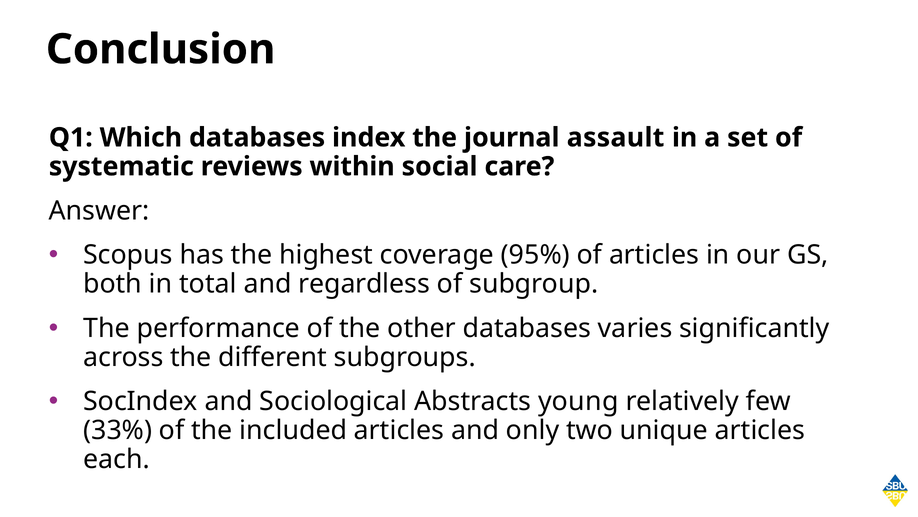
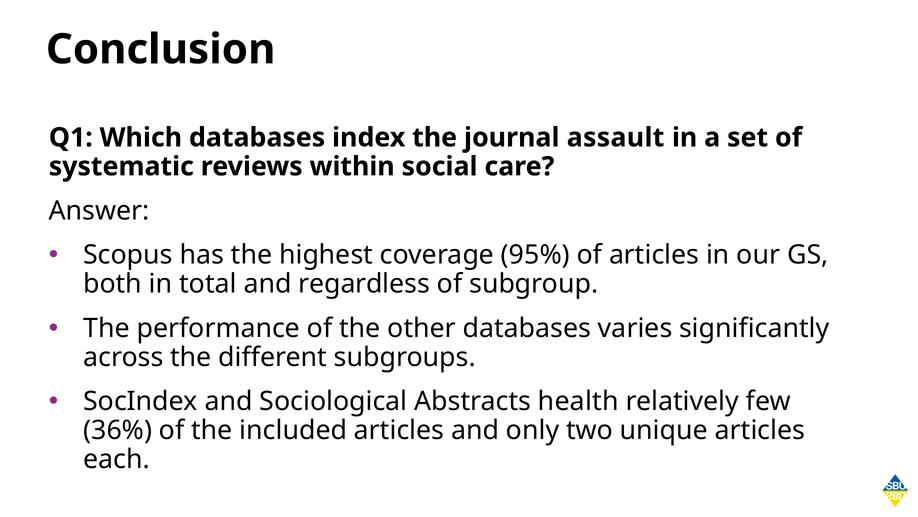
young: young -> health
33%: 33% -> 36%
